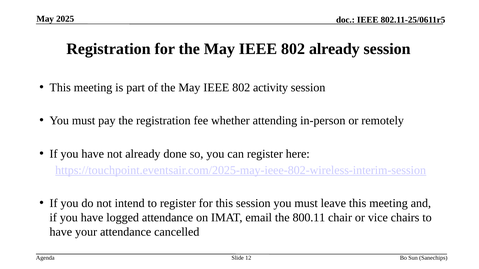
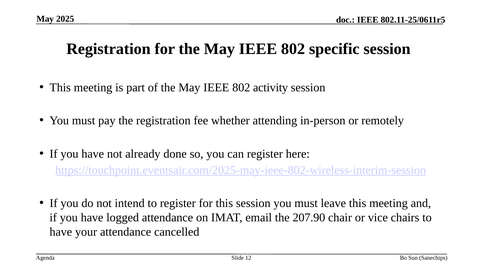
802 already: already -> specific
800.11: 800.11 -> 207.90
